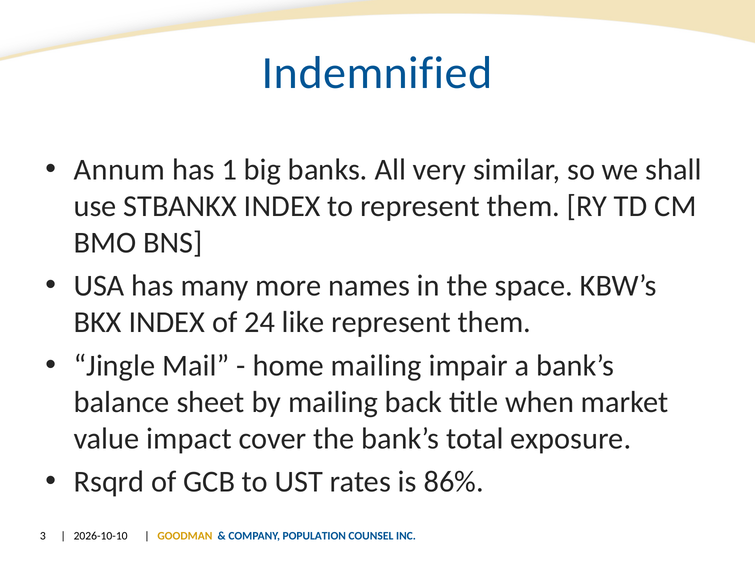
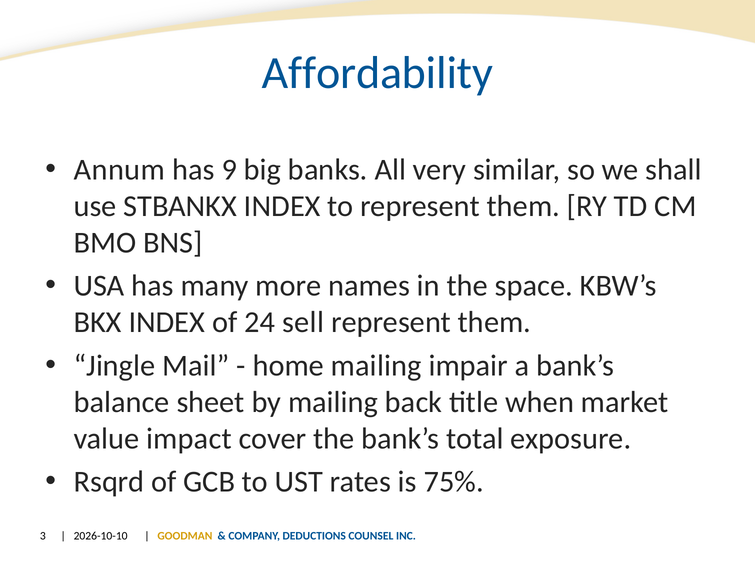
Indemnified: Indemnified -> Affordability
1: 1 -> 9
like: like -> sell
86%: 86% -> 75%
POPULATION: POPULATION -> DEDUCTIONS
